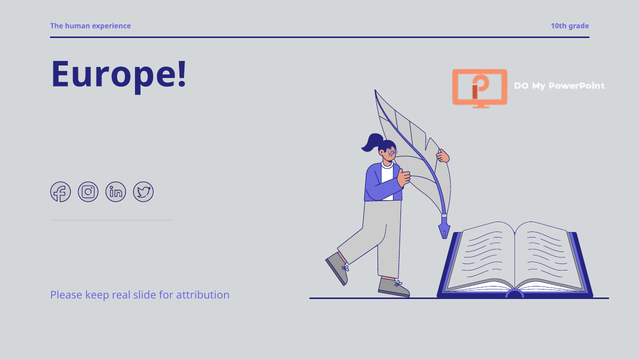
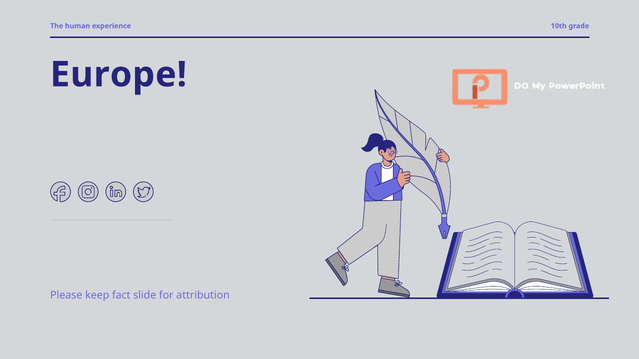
real: real -> fact
